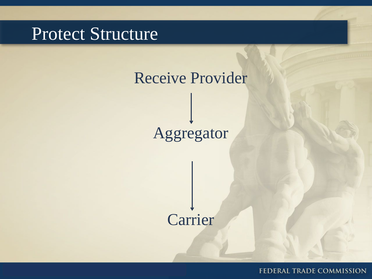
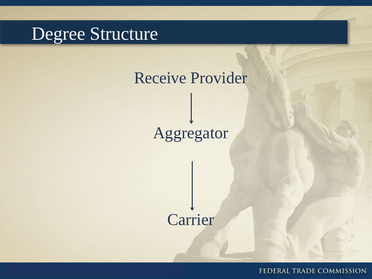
Protect: Protect -> Degree
